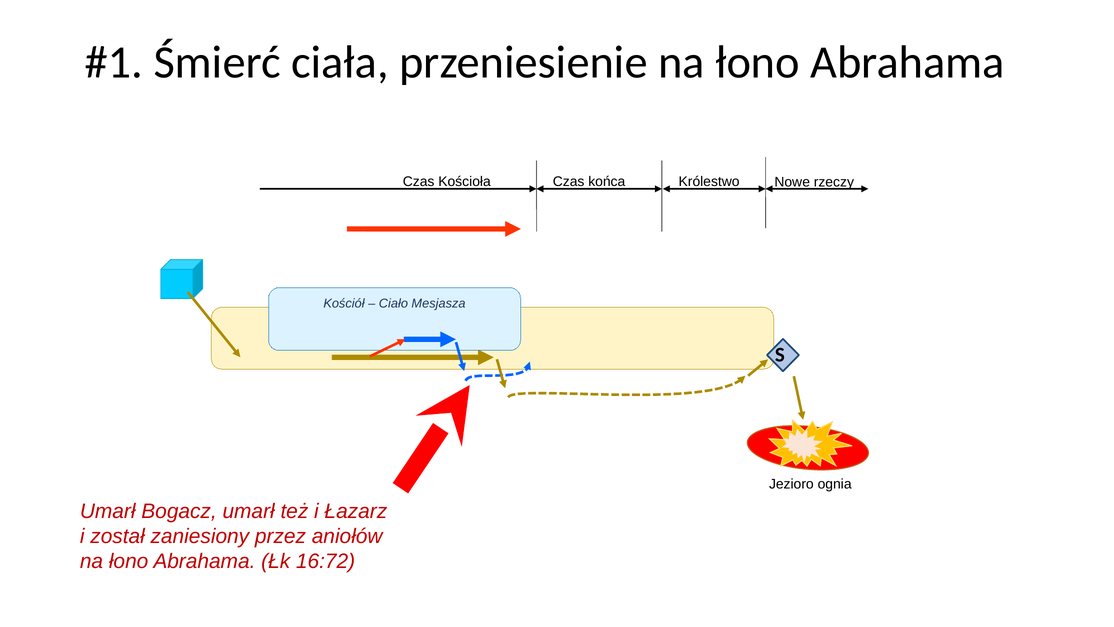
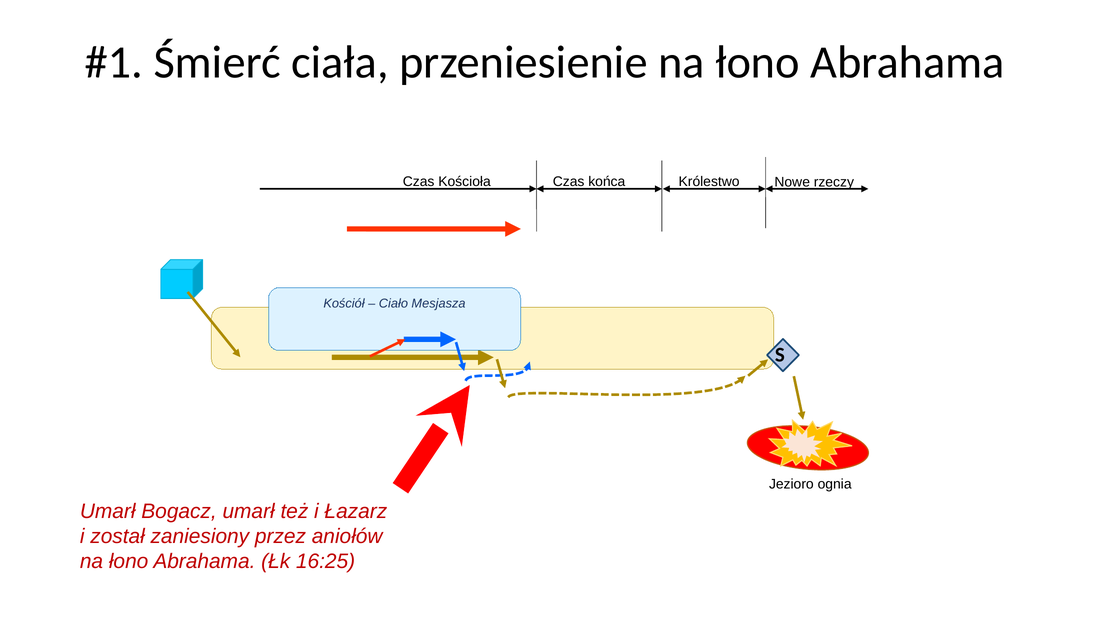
16:72: 16:72 -> 16:25
